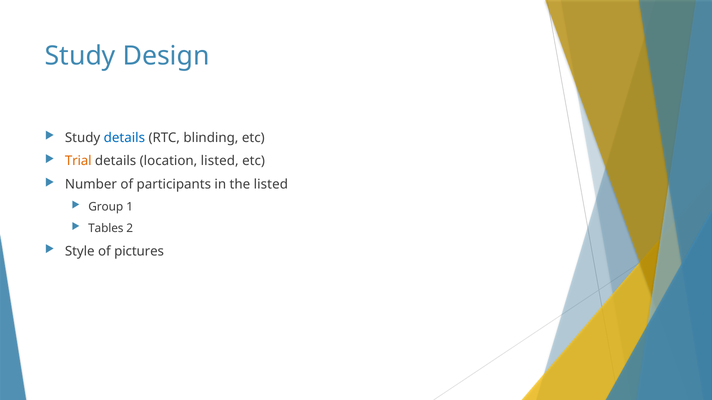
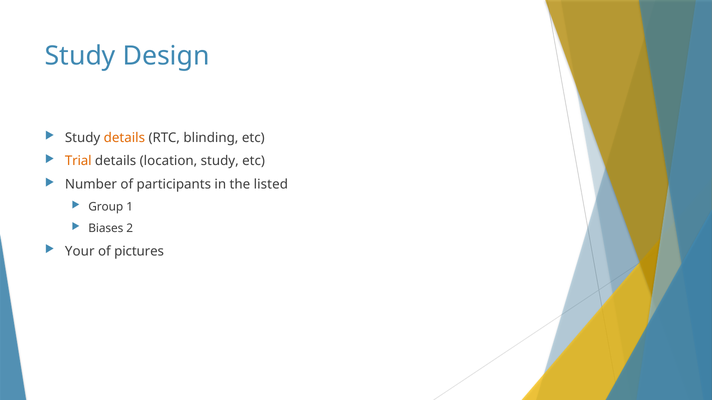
details at (124, 138) colour: blue -> orange
location listed: listed -> study
Tables: Tables -> Biases
Style: Style -> Your
